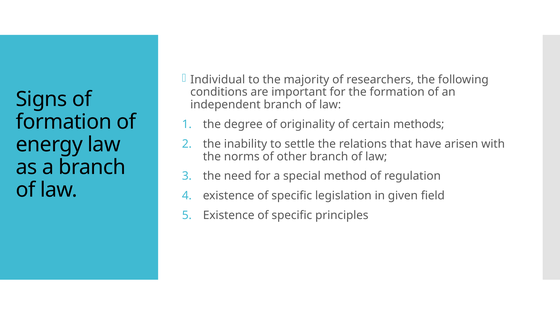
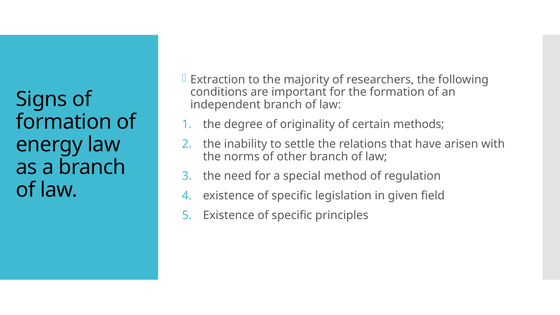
Individual: Individual -> Extraction
